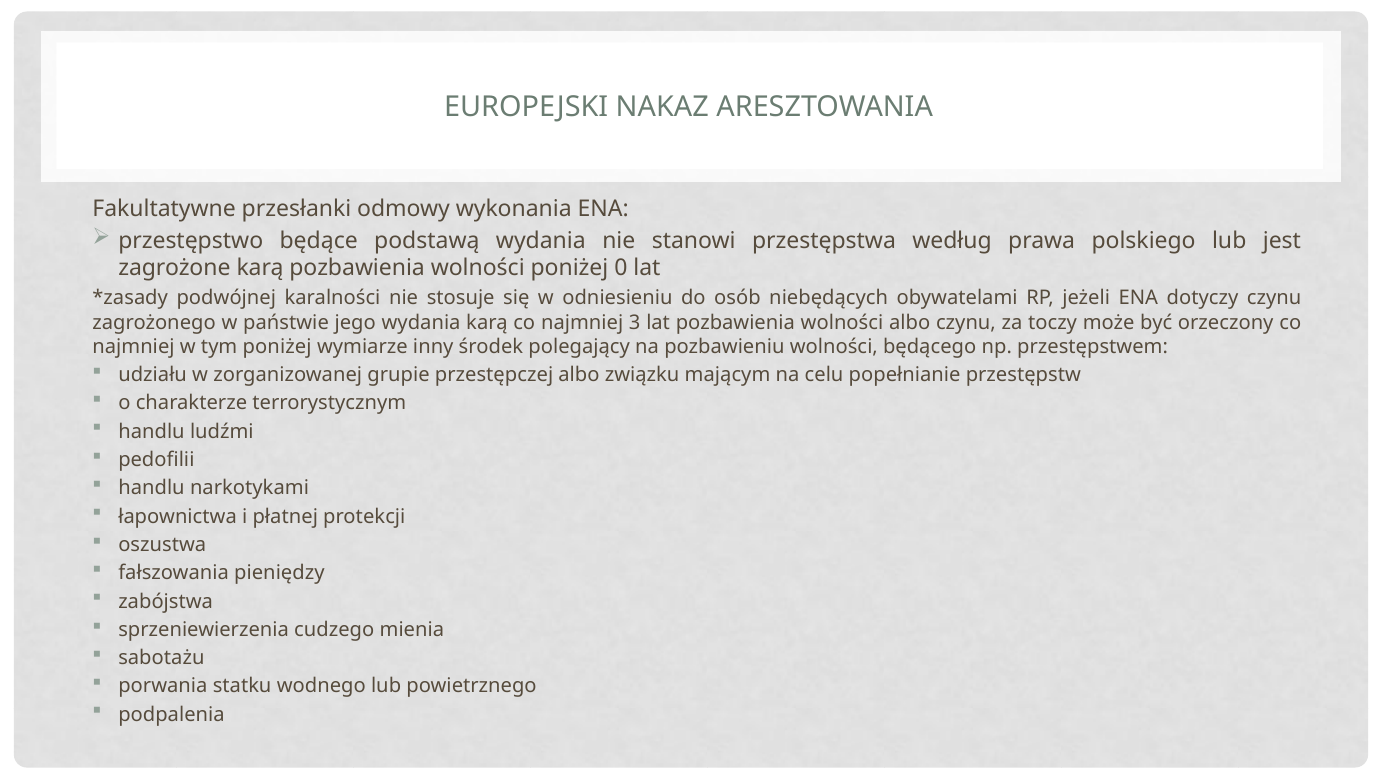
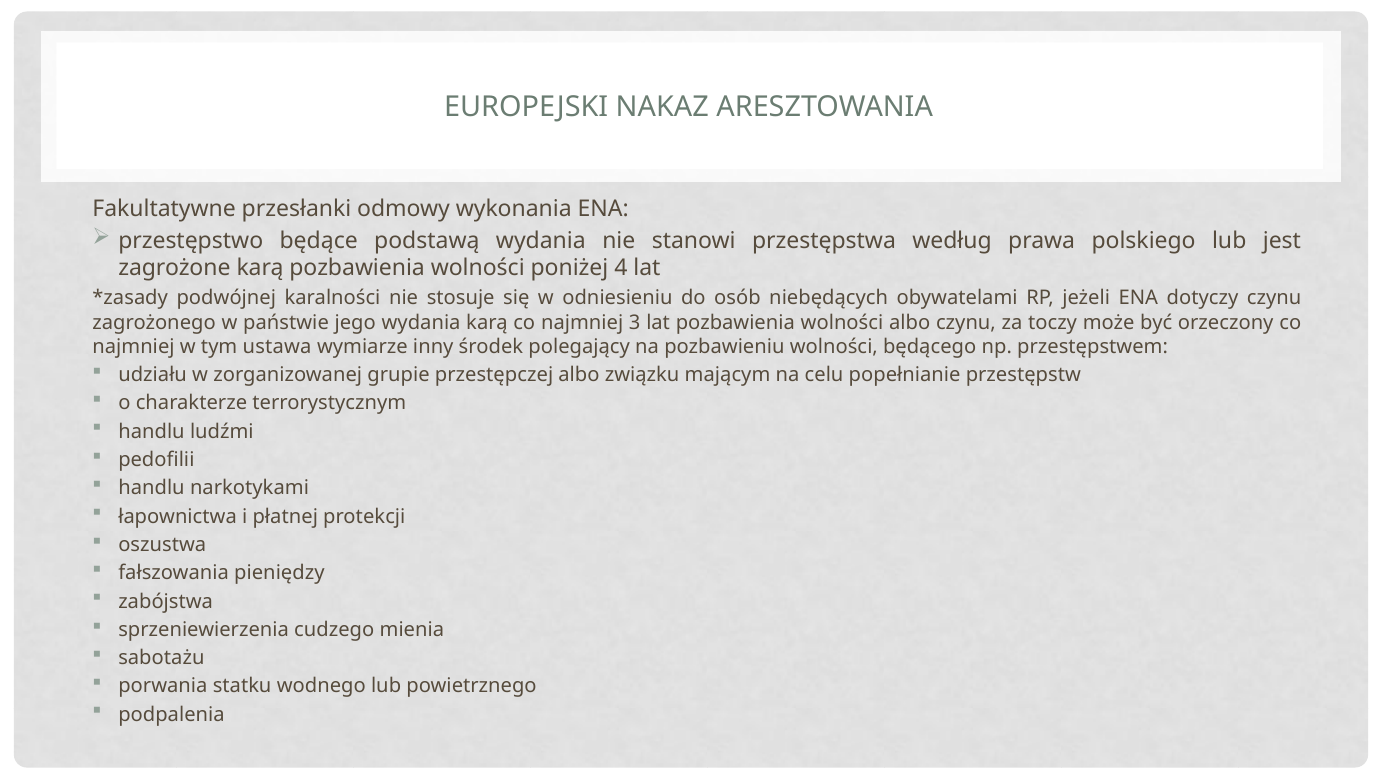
0: 0 -> 4
tym poniżej: poniżej -> ustawa
